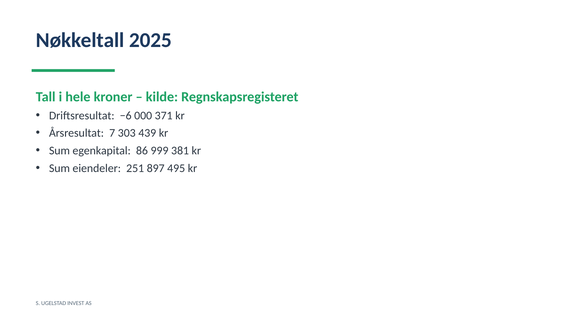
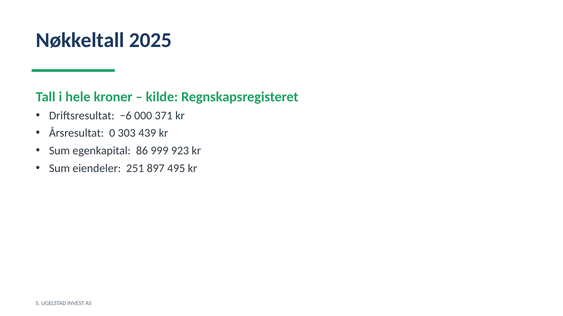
7: 7 -> 0
381: 381 -> 923
